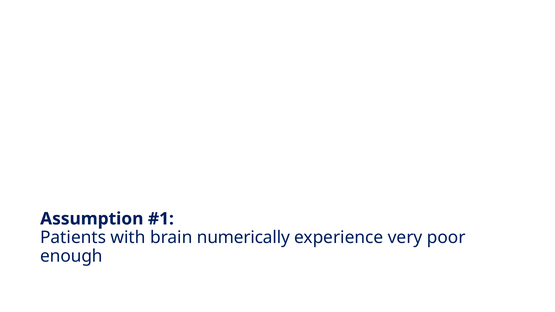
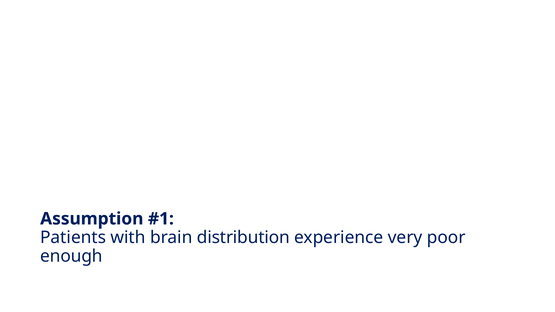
numerically: numerically -> distribution
